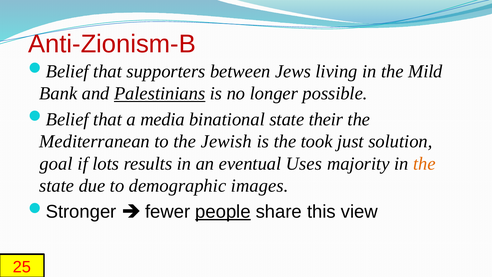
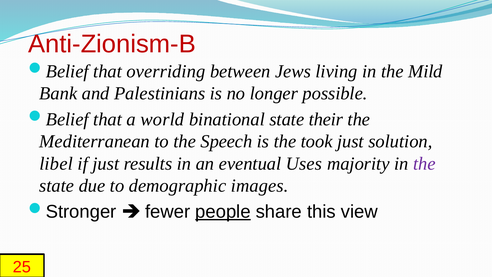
supporters: supporters -> overriding
Palestinians underline: present -> none
media: media -> world
Jewish: Jewish -> Speech
goal: goal -> libel
if lots: lots -> just
the at (424, 164) colour: orange -> purple
